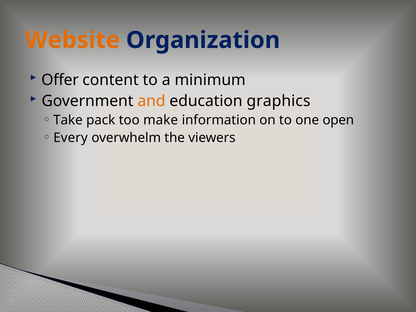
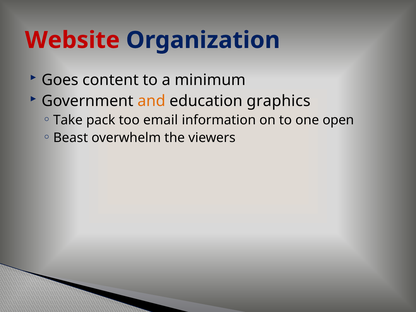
Website colour: orange -> red
Offer: Offer -> Goes
make: make -> email
Every: Every -> Beast
